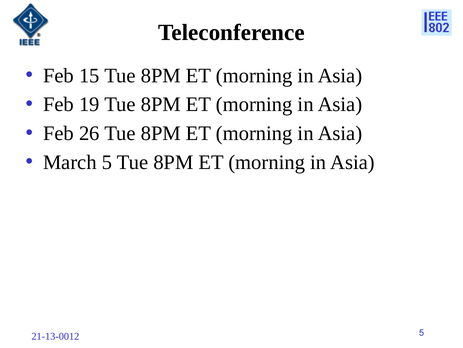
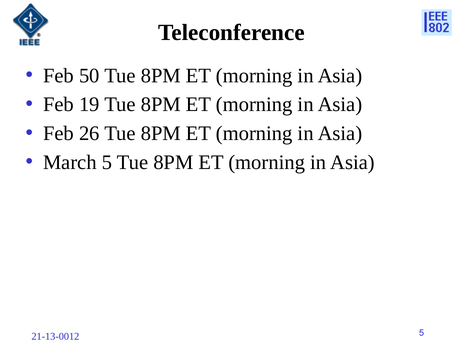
15: 15 -> 50
